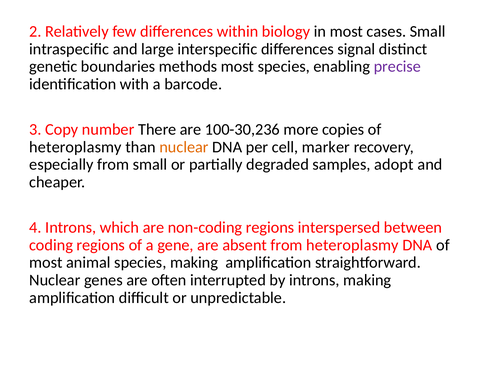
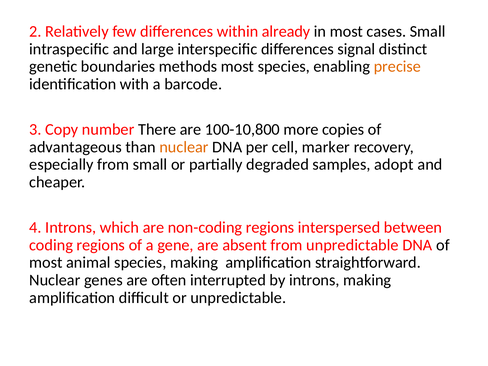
biology: biology -> already
precise colour: purple -> orange
100-30,236: 100-30,236 -> 100-10,800
heteroplasmy at (75, 147): heteroplasmy -> advantageous
from heteroplasmy: heteroplasmy -> unpredictable
